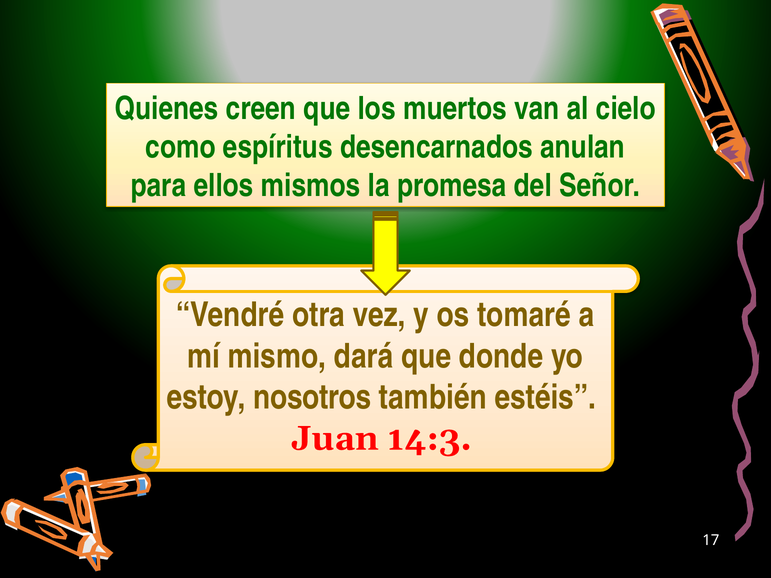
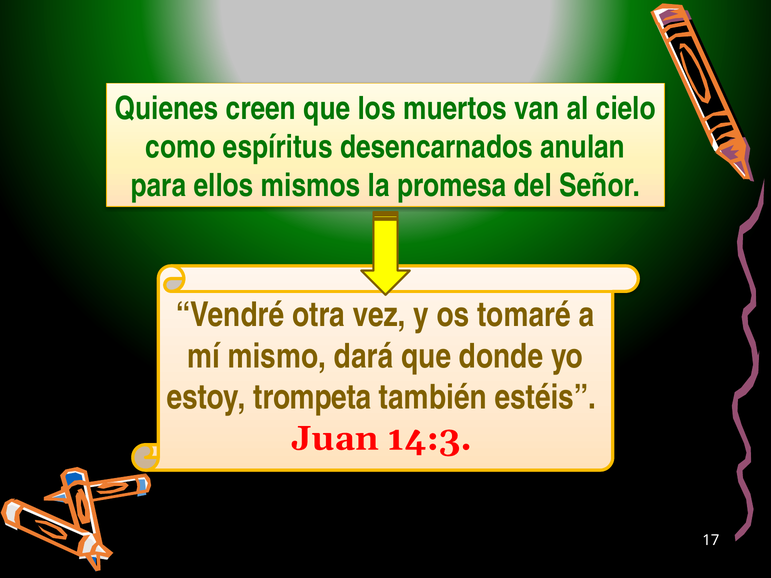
nosotros: nosotros -> trompeta
